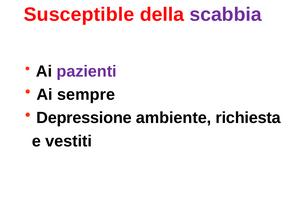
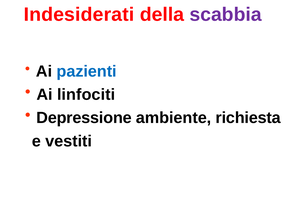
Susceptible: Susceptible -> Indesiderati
pazienti colour: purple -> blue
sempre: sempre -> linfociti
